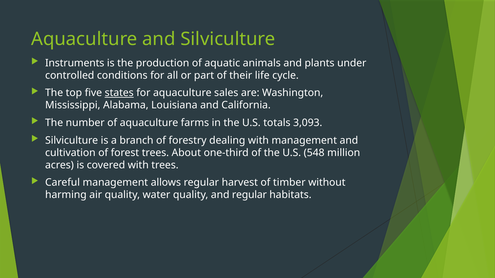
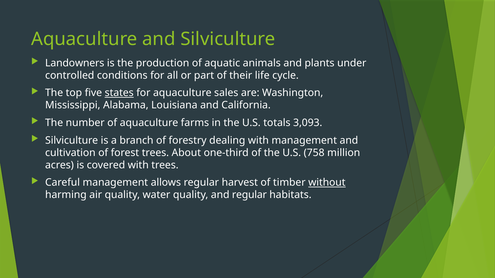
Instruments: Instruments -> Landowners
548: 548 -> 758
without underline: none -> present
